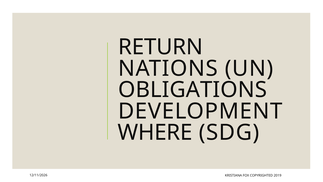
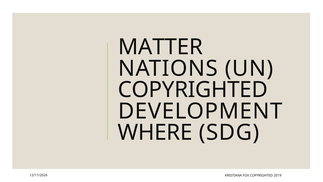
RETURN: RETURN -> MATTER
OBLIGATIONS at (193, 90): OBLIGATIONS -> COPYRIGHTED
